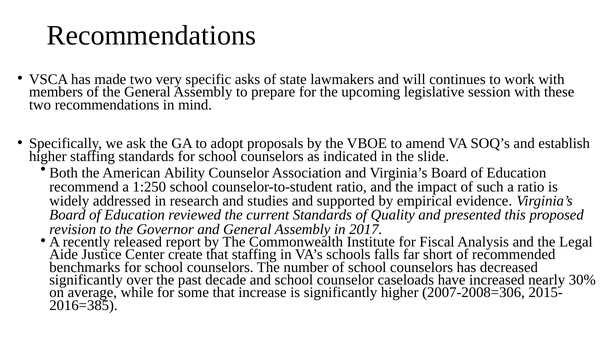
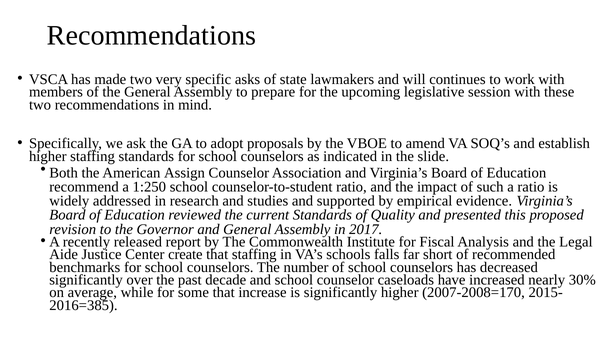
Ability: Ability -> Assign
2007-2008=306: 2007-2008=306 -> 2007-2008=170
